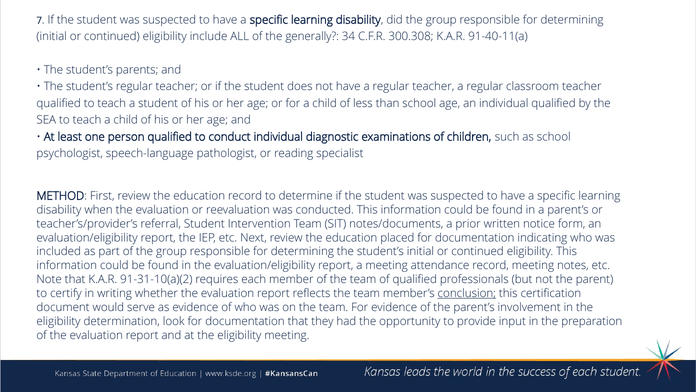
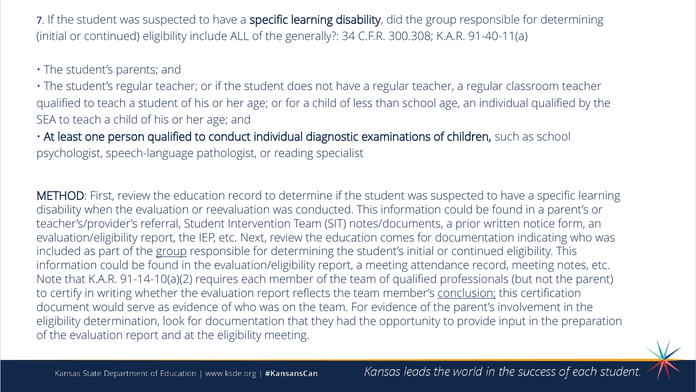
placed: placed -> comes
group at (171, 251) underline: none -> present
91-31-10(a)(2: 91-31-10(a)(2 -> 91-14-10(a)(2
